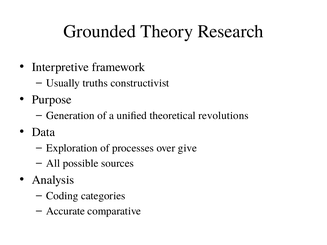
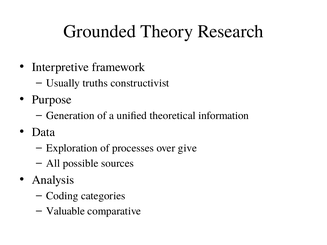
revolutions: revolutions -> information
Accurate: Accurate -> Valuable
